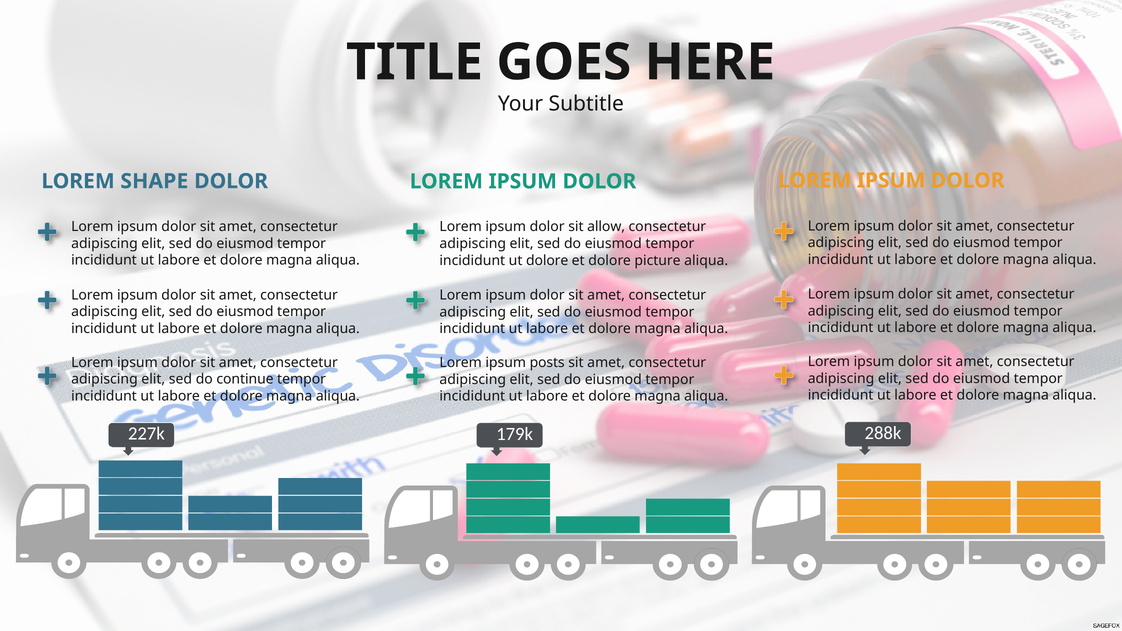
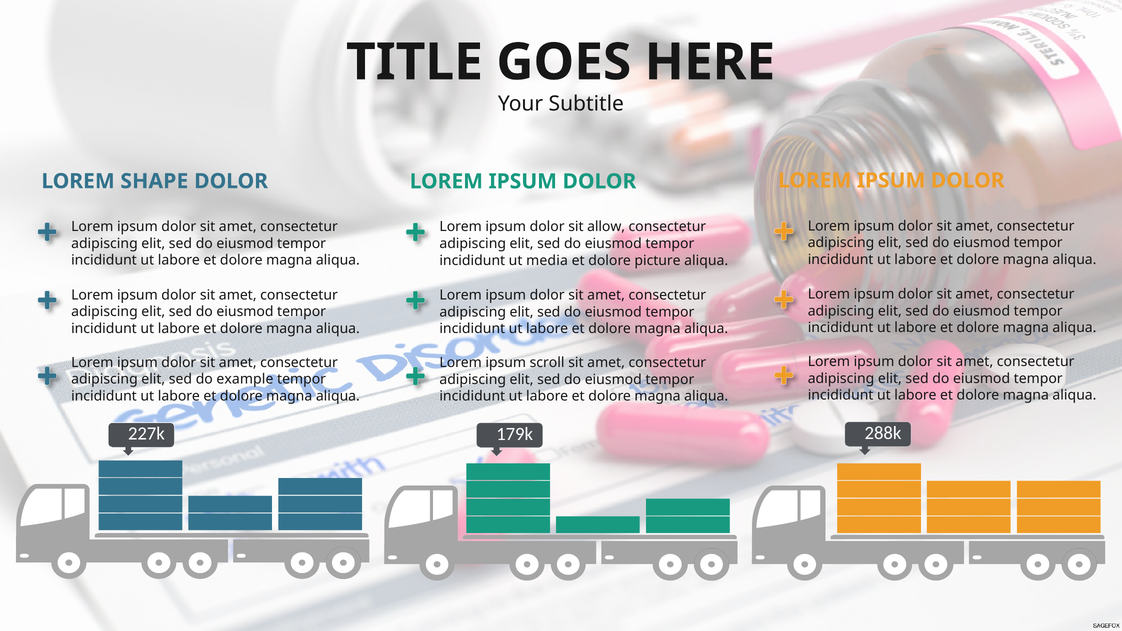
ut dolore: dolore -> media
posts: posts -> scroll
continue: continue -> example
